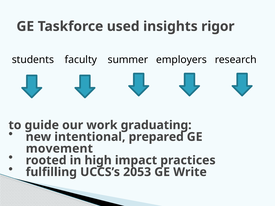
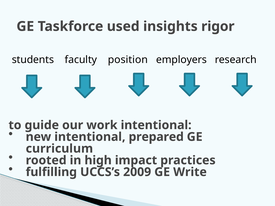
summer: summer -> position
work graduating: graduating -> intentional
movement: movement -> curriculum
2053: 2053 -> 2009
